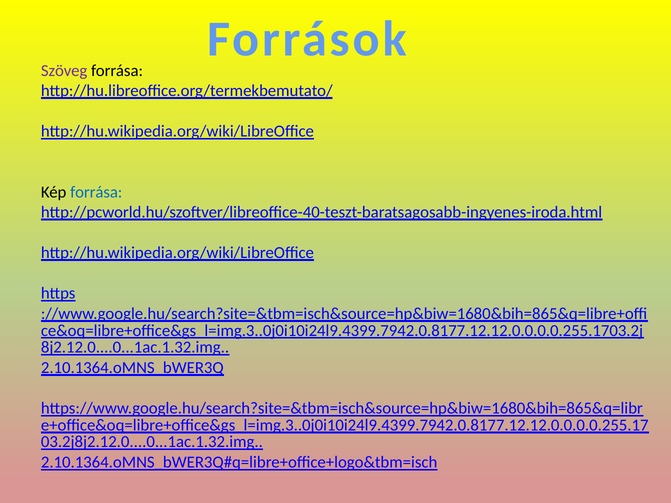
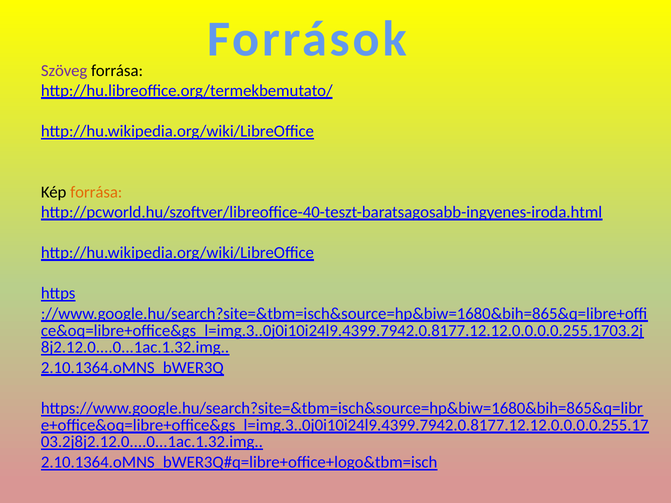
forrása at (96, 192) colour: blue -> orange
